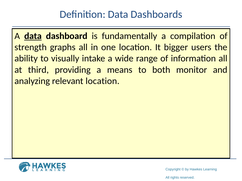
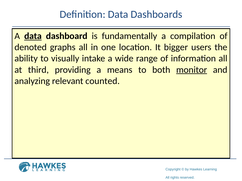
strength: strength -> denoted
monitor underline: none -> present
relevant location: location -> counted
